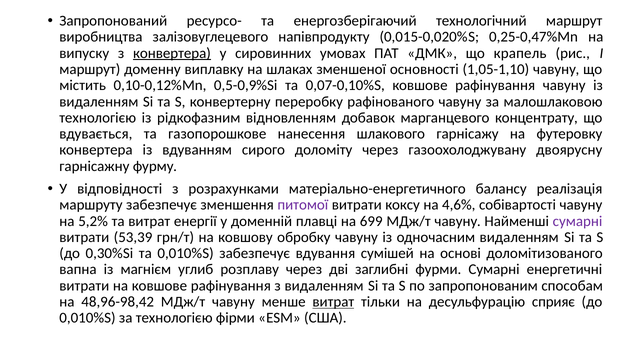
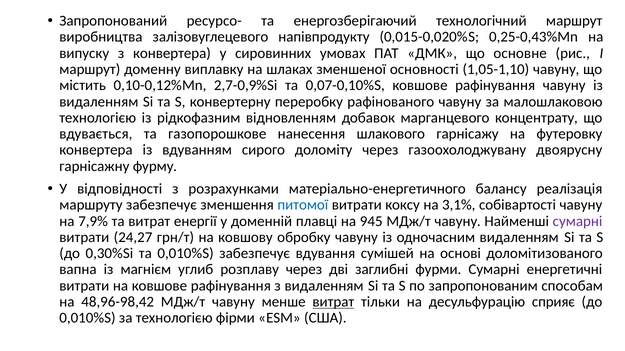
0,25-0,47%Mn: 0,25-0,47%Mn -> 0,25-0,43%Mn
конвертера at (172, 53) underline: present -> none
крапель: крапель -> основне
0,5-0,9%Si: 0,5-0,9%Si -> 2,7-0,9%Si
питомої colour: purple -> blue
4,6%: 4,6% -> 3,1%
5,2%: 5,2% -> 7,9%
699: 699 -> 945
53,39: 53,39 -> 24,27
